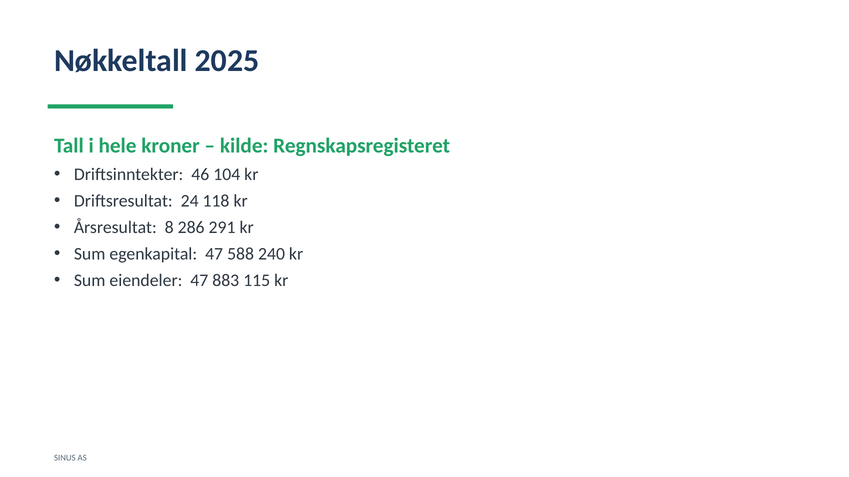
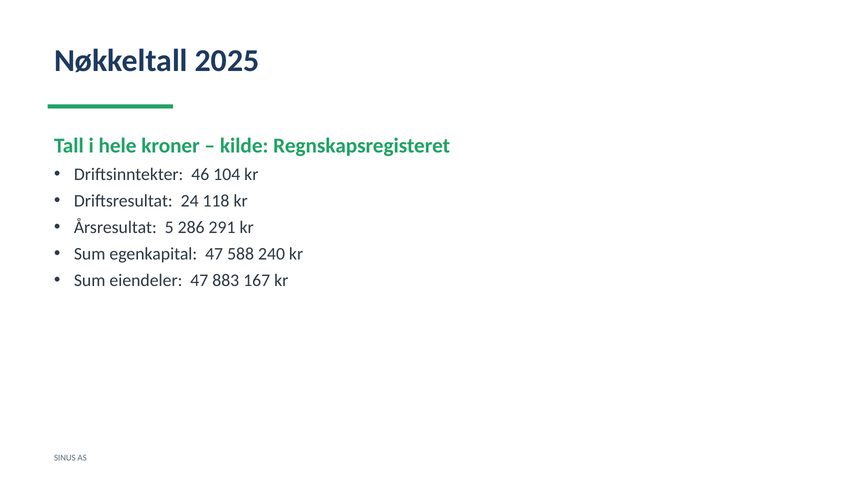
8: 8 -> 5
115: 115 -> 167
